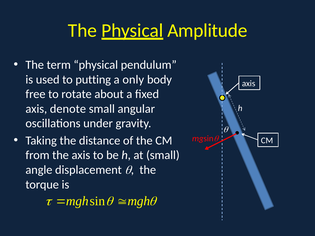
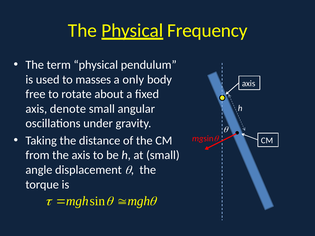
Amplitude: Amplitude -> Frequency
putting: putting -> masses
